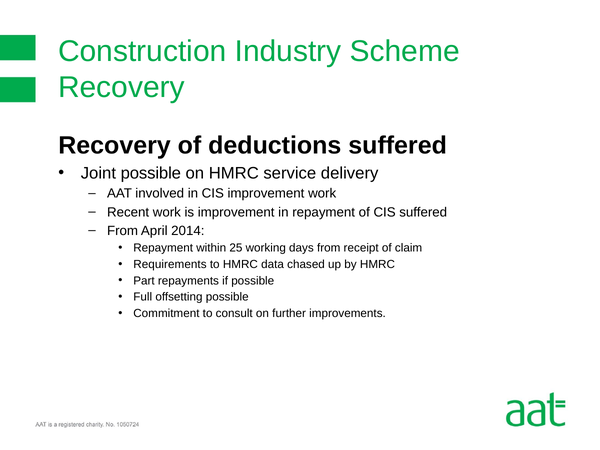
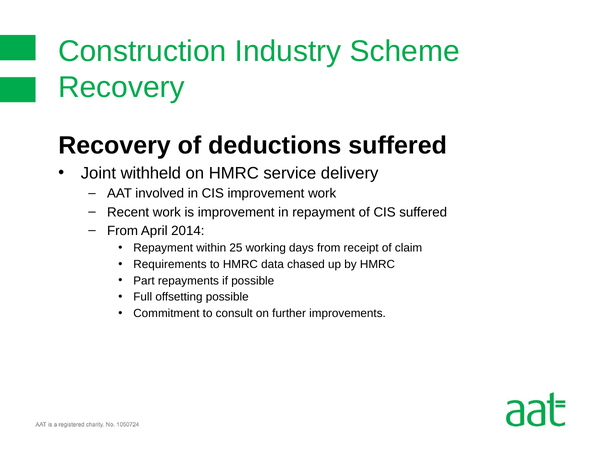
Joint possible: possible -> withheld
